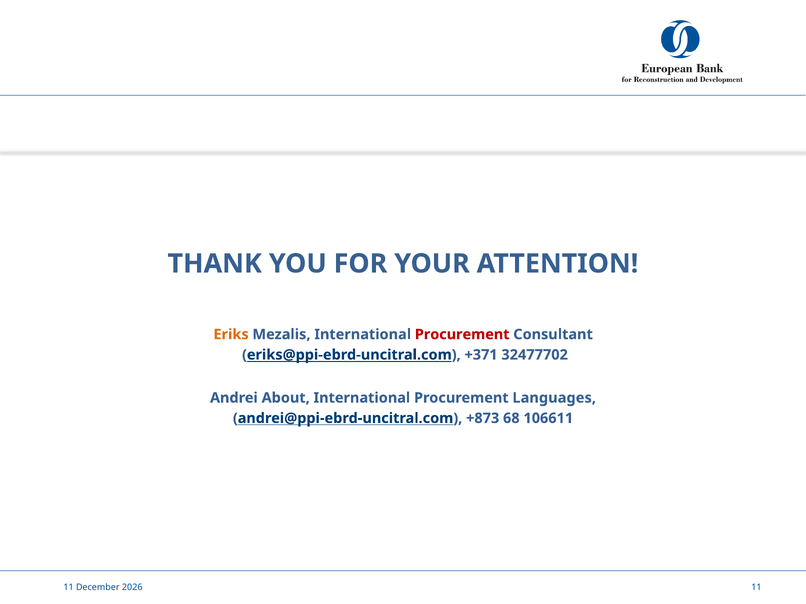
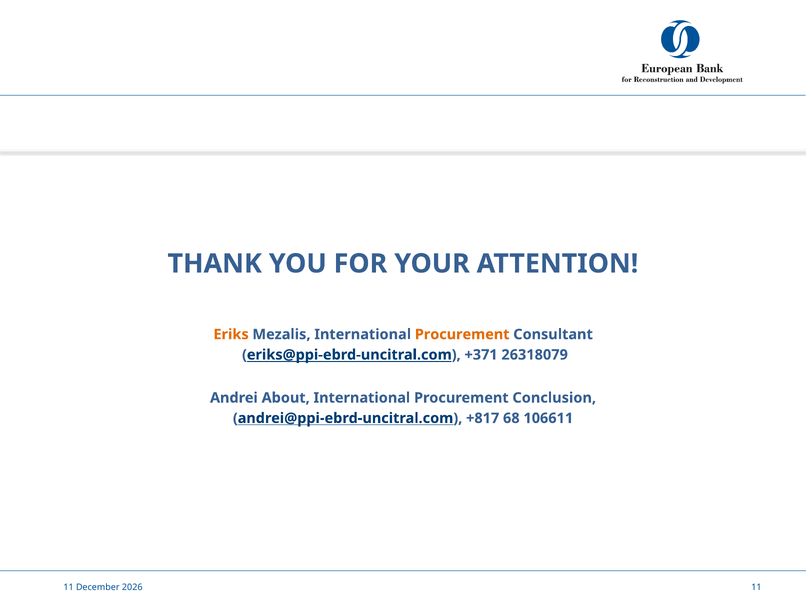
Procurement at (462, 335) colour: red -> orange
32477702: 32477702 -> 26318079
Languages: Languages -> Conclusion
+873: +873 -> +817
